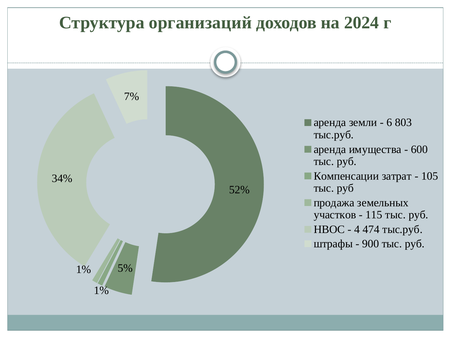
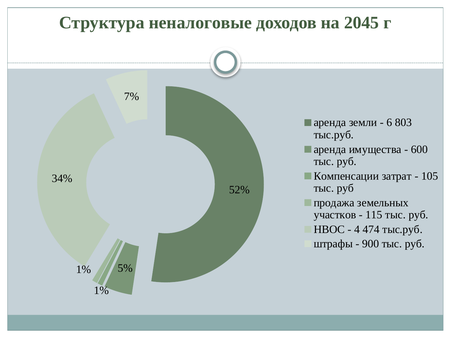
организаций: организаций -> неналоговые
2024: 2024 -> 2045
